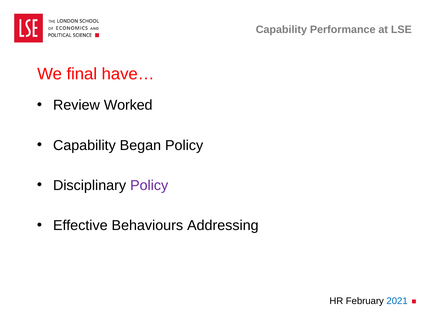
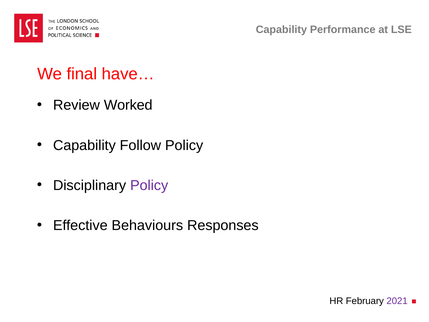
Began: Began -> Follow
Addressing: Addressing -> Responses
2021 colour: blue -> purple
